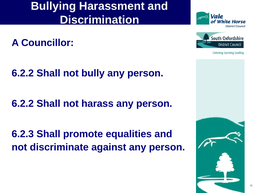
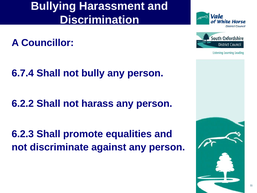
6.2.2 at (23, 73): 6.2.2 -> 6.7.4
